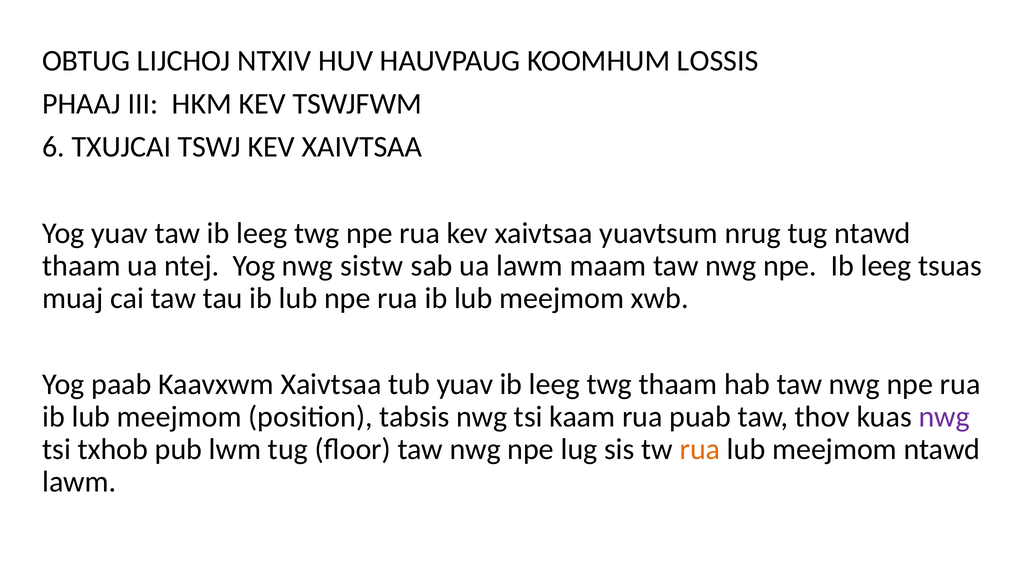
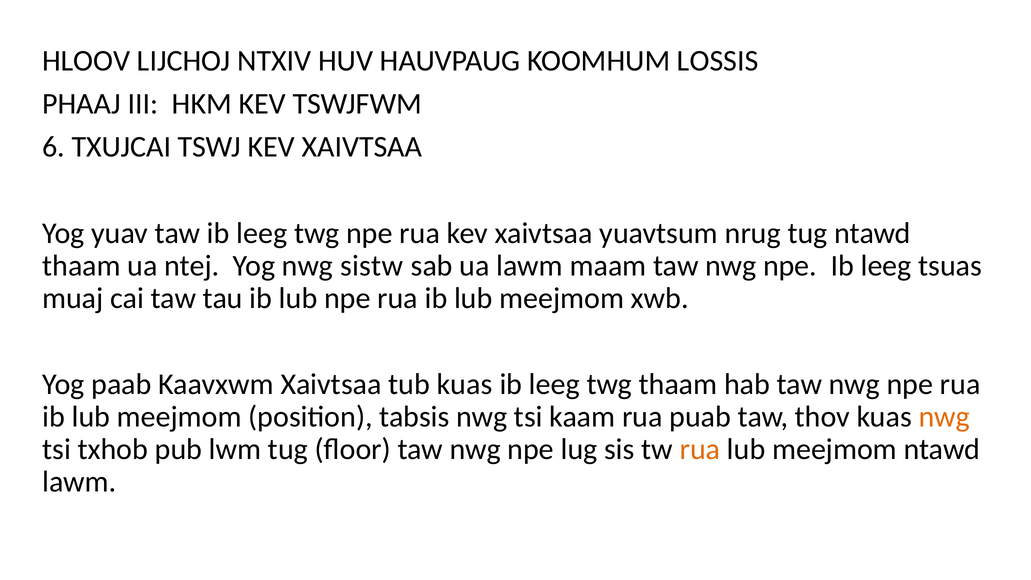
OBTUG: OBTUG -> HLOOV
tub yuav: yuav -> kuas
nwg at (944, 417) colour: purple -> orange
